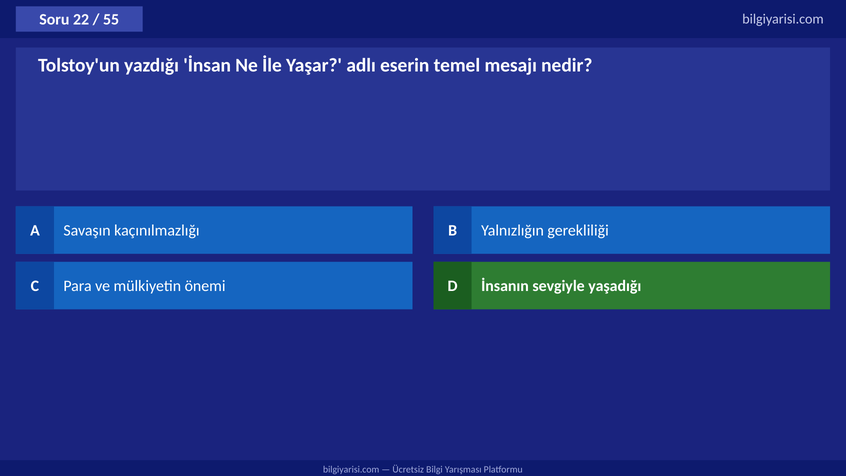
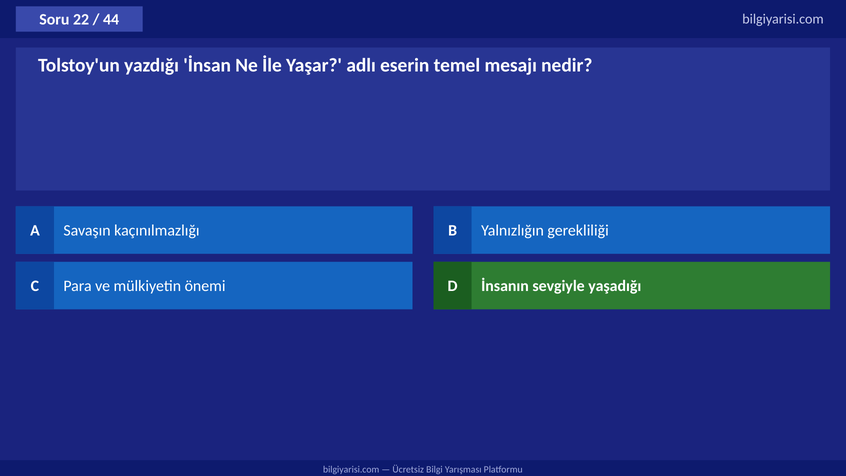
55: 55 -> 44
